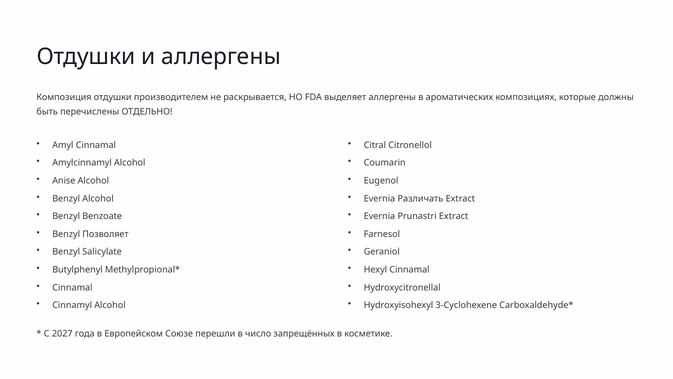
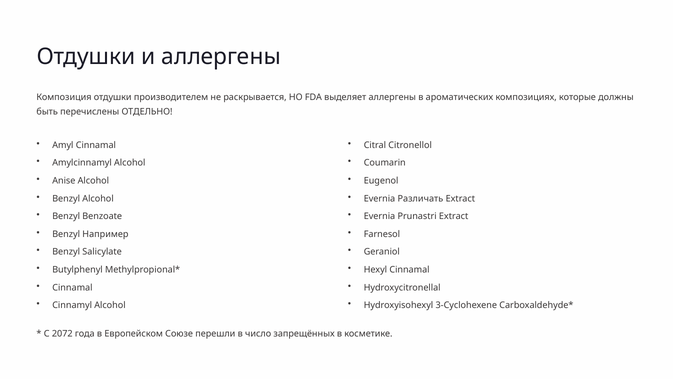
Позволяет: Позволяет -> Например
2027: 2027 -> 2072
